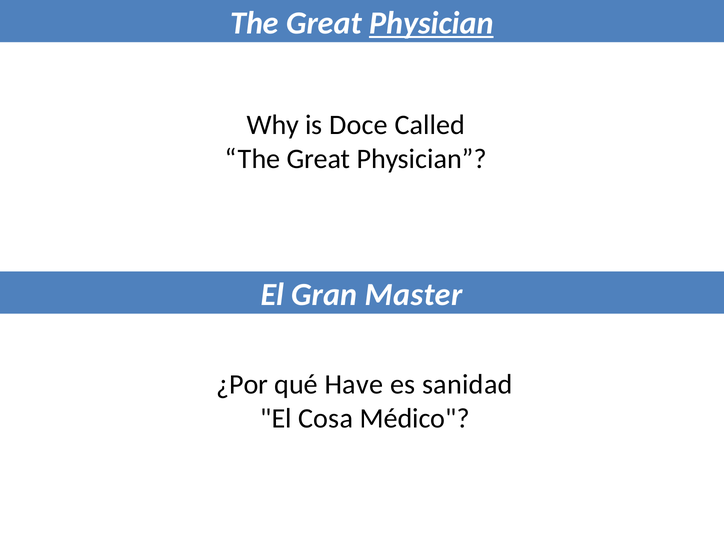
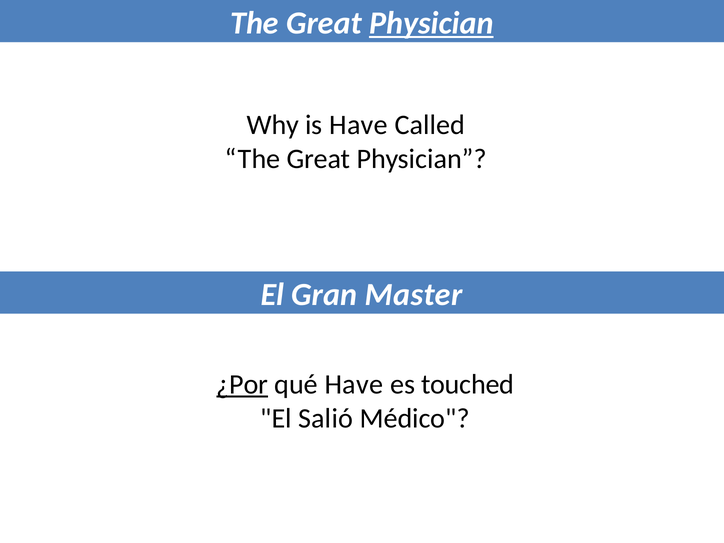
is Doce: Doce -> Have
¿Por underline: none -> present
sanidad: sanidad -> touched
Cosa: Cosa -> Salió
